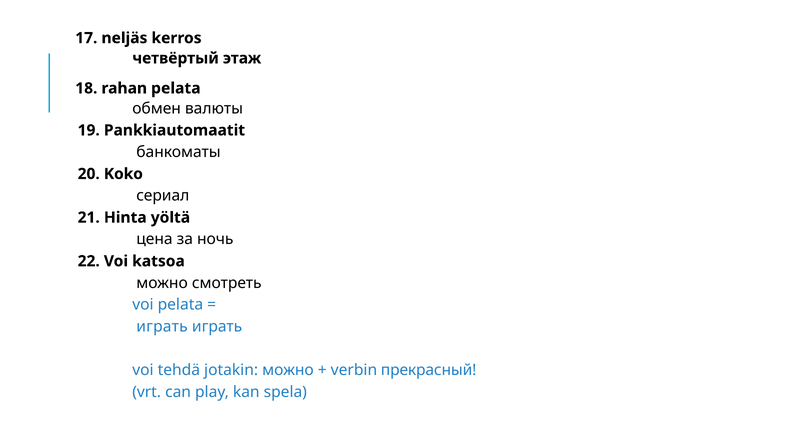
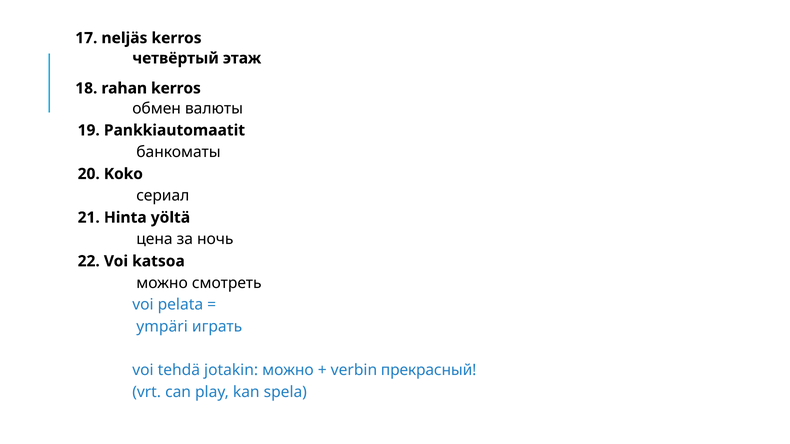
rahan pelata: pelata -> kerros
играть at (162, 327): играть -> ympäri
